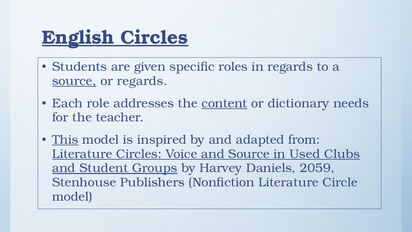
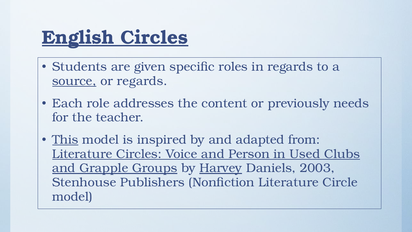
content underline: present -> none
dictionary: dictionary -> previously
and Source: Source -> Person
Student: Student -> Grapple
Harvey underline: none -> present
2059: 2059 -> 2003
